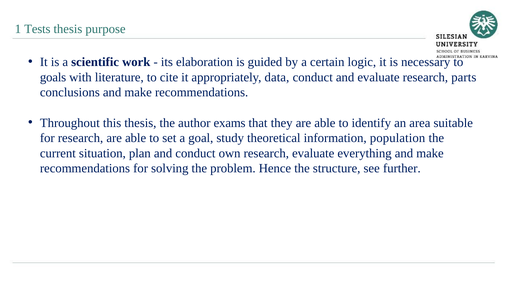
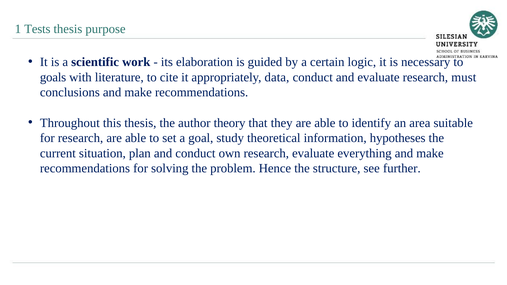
parts: parts -> must
exams: exams -> theory
population: population -> hypotheses
